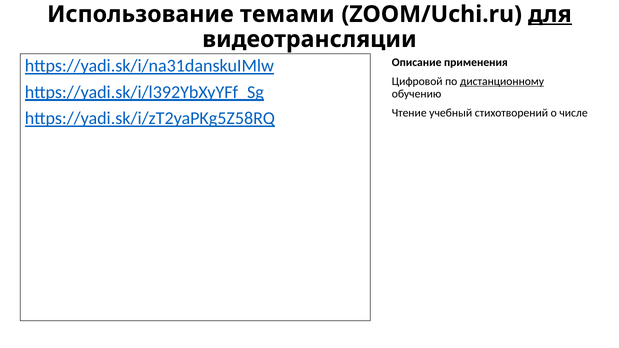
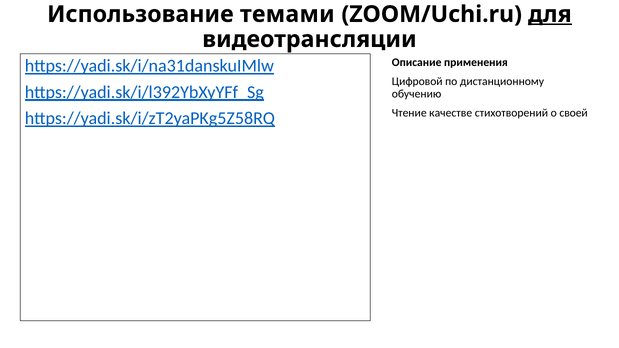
дистанционному underline: present -> none
учебный: учебный -> качестве
числе: числе -> своей
